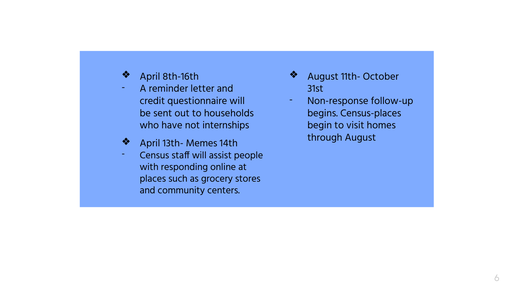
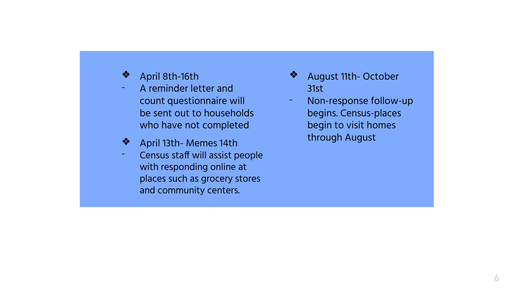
credit: credit -> count
internships: internships -> completed
